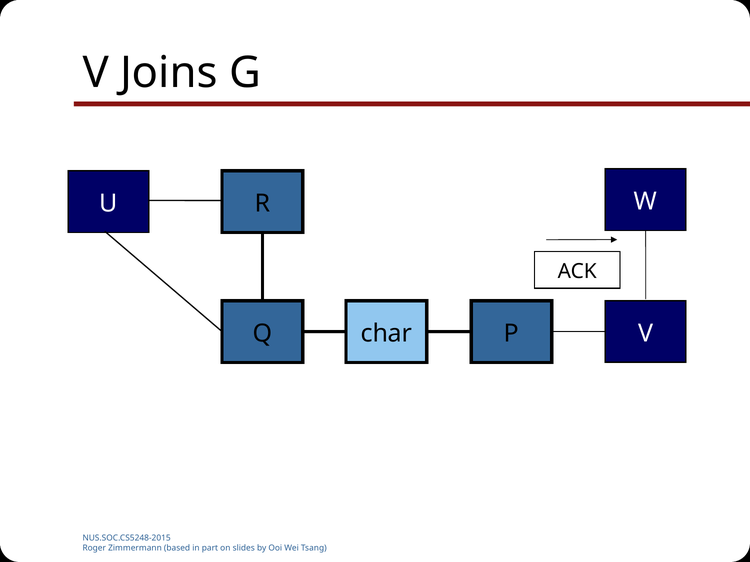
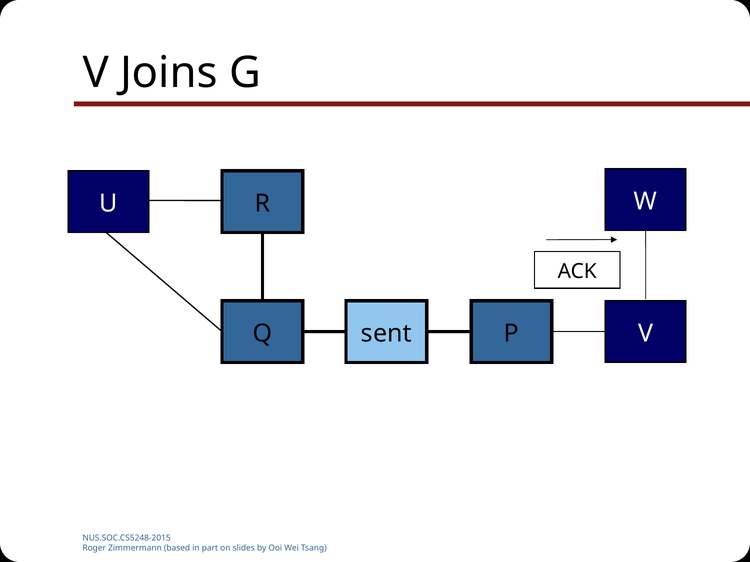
char: char -> sent
